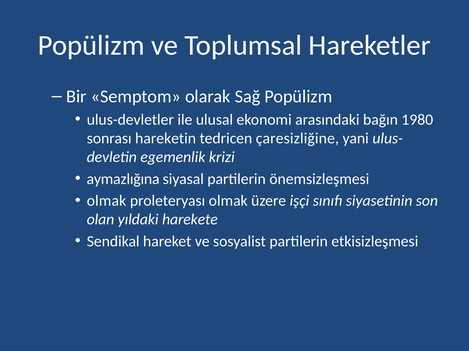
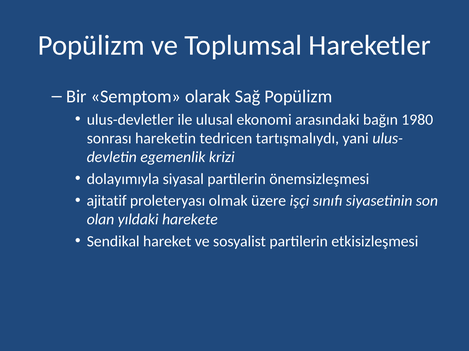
çaresizliğine: çaresizliğine -> tartışmalıydı
aymazlığına: aymazlığına -> dolayımıyla
olmak at (107, 201): olmak -> ajitatif
